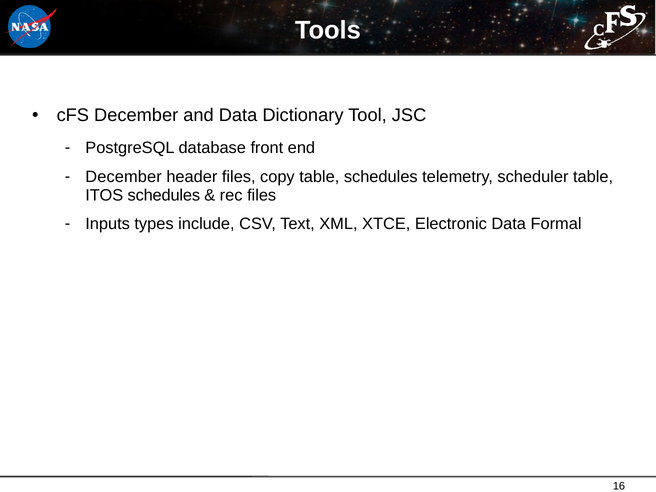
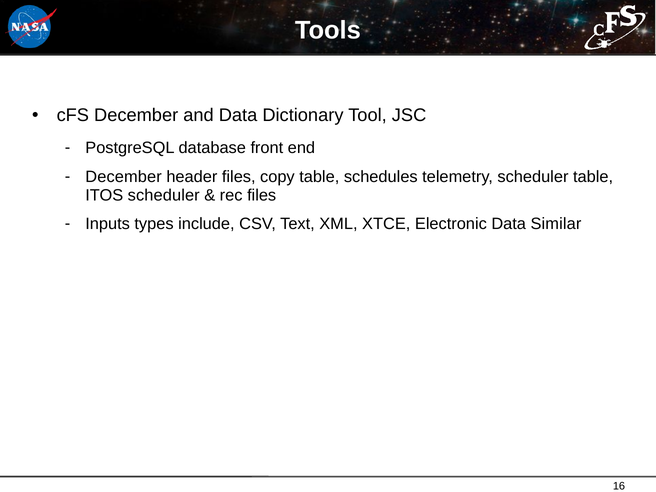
ITOS schedules: schedules -> scheduler
Formal: Formal -> Similar
